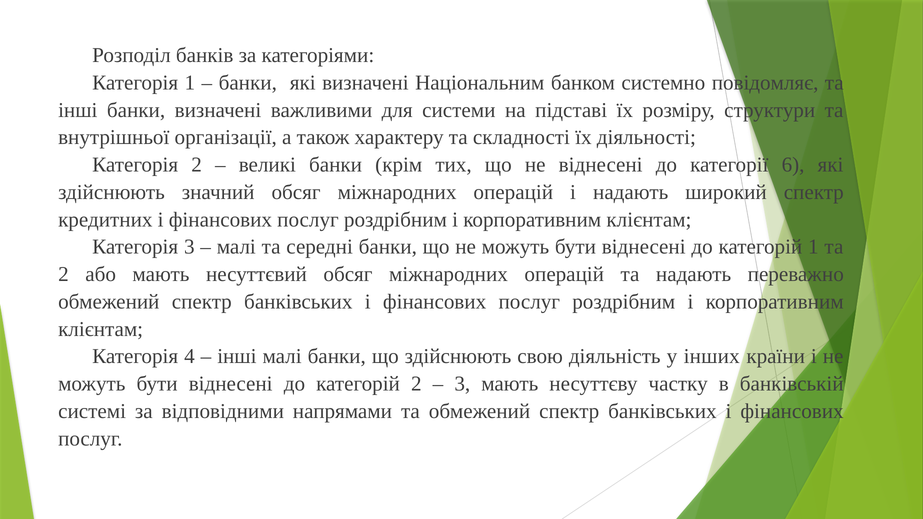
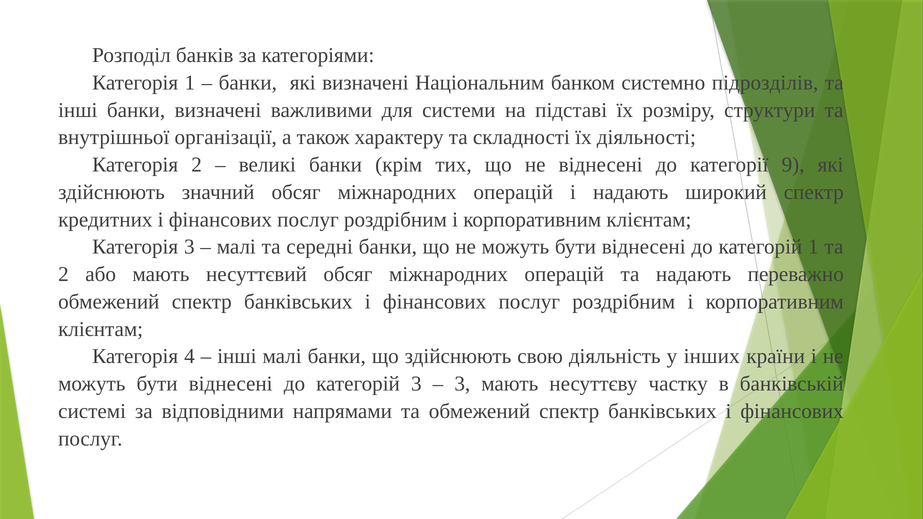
повідомляє: повідомляє -> підрозділів
6: 6 -> 9
категорій 2: 2 -> 3
